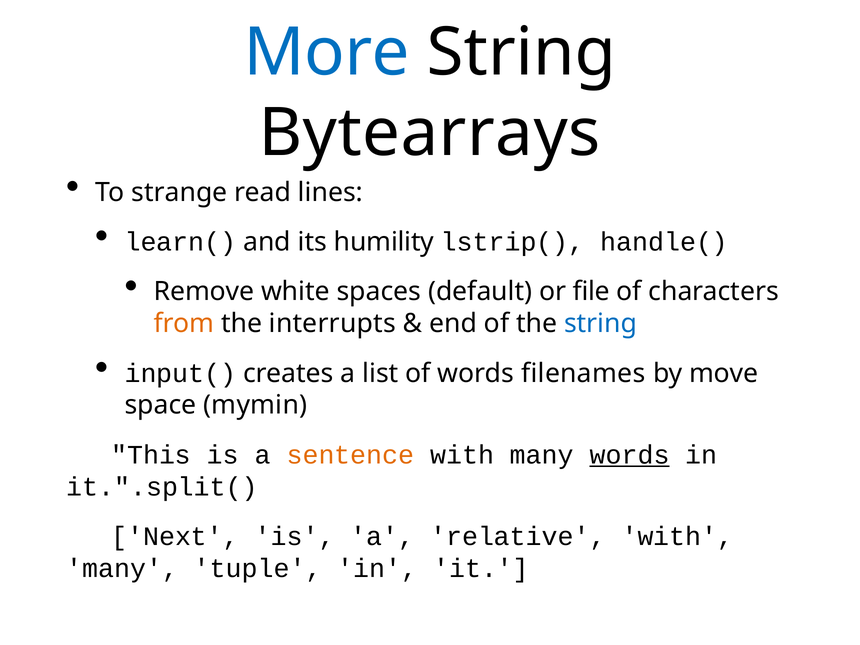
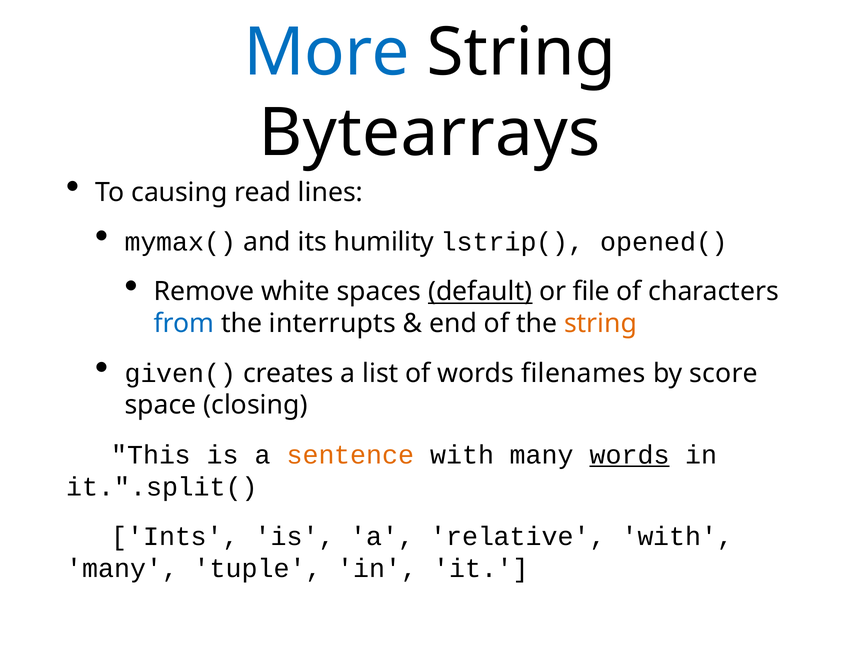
strange: strange -> causing
learn(: learn( -> mymax(
handle(: handle( -> opened(
default underline: none -> present
from colour: orange -> blue
string at (601, 324) colour: blue -> orange
input(: input( -> given(
move: move -> score
mymin: mymin -> closing
Next: Next -> Ints
